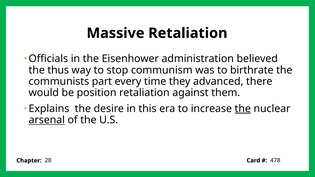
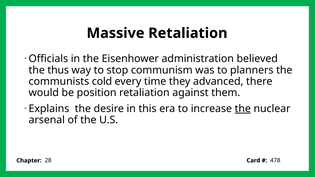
birthrate: birthrate -> planners
part: part -> cold
arsenal underline: present -> none
